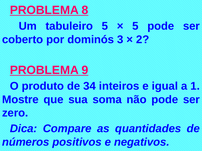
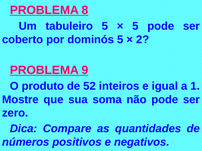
dominós 3: 3 -> 5
34: 34 -> 52
